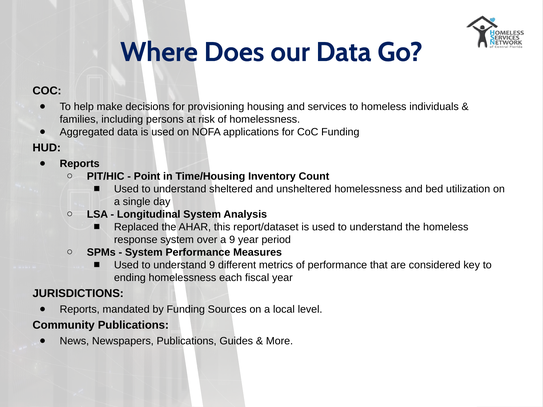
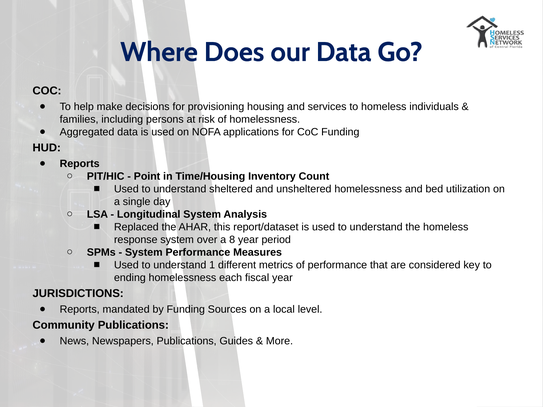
a 9: 9 -> 8
understand 9: 9 -> 1
